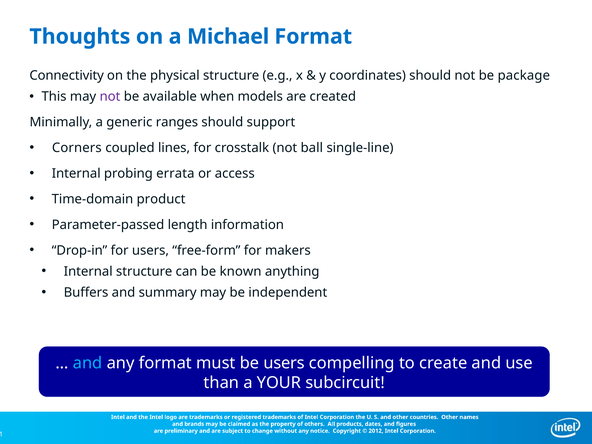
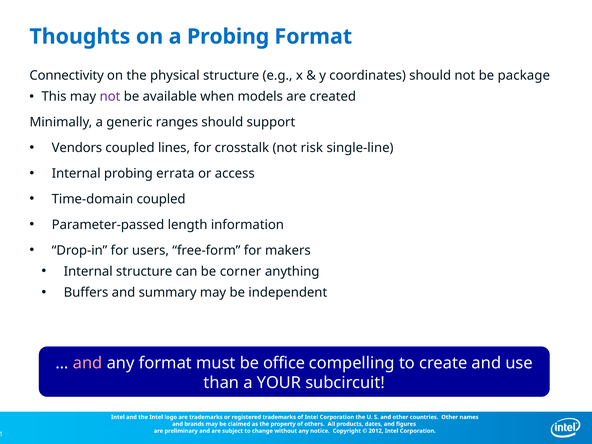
a Michael: Michael -> Probing
Corners: Corners -> Vendors
ball: ball -> risk
Time-domain product: product -> coupled
known: known -> corner
and at (88, 363) colour: light blue -> pink
be users: users -> office
